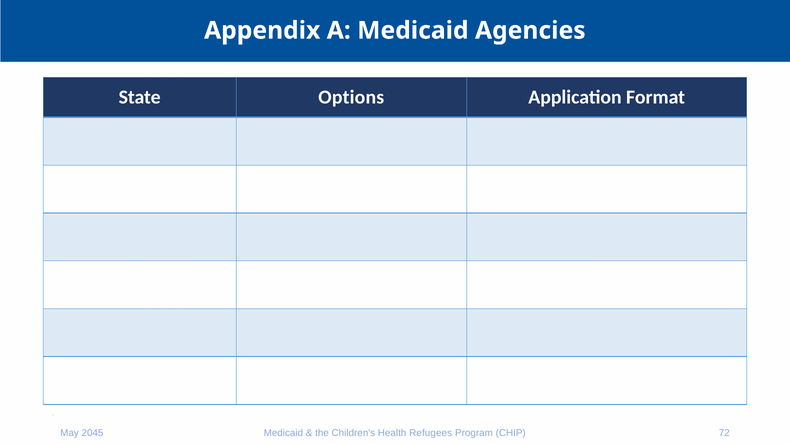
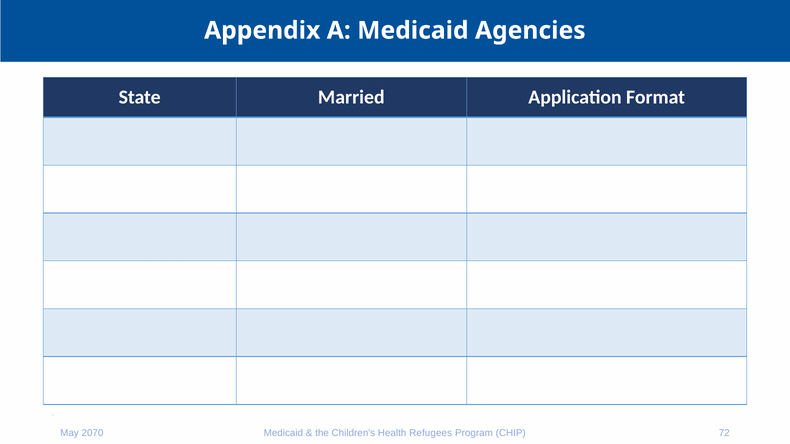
Options: Options -> Married
2045: 2045 -> 2070
